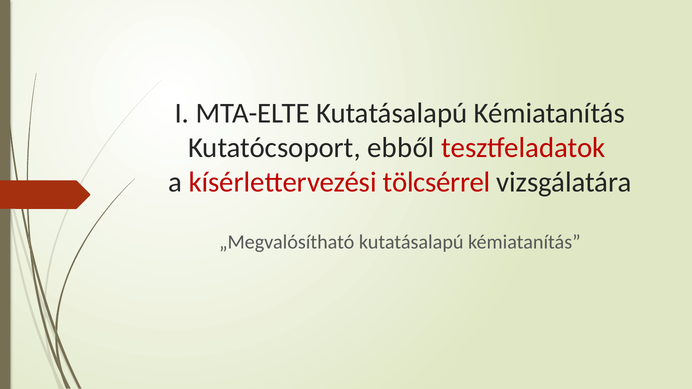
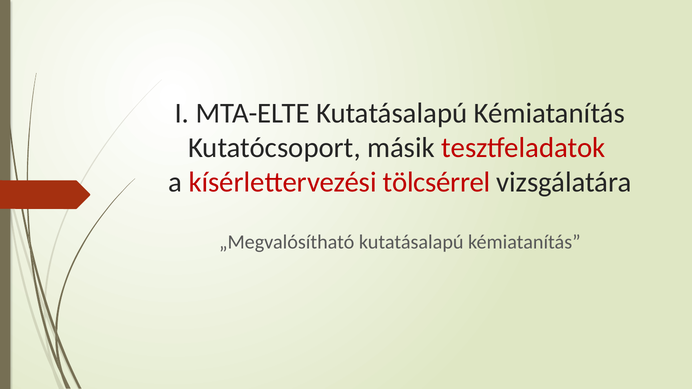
ebből: ebből -> másik
